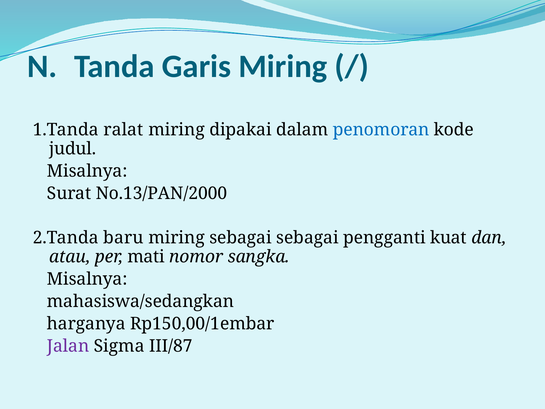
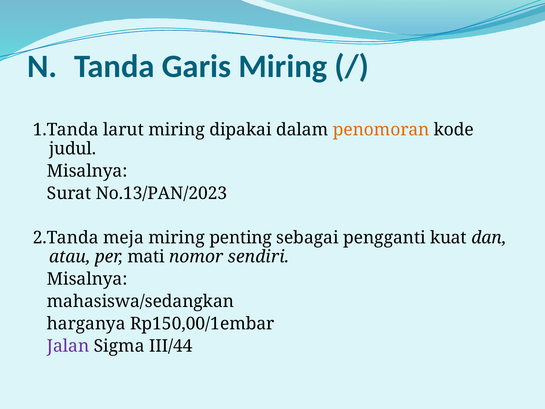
ralat: ralat -> larut
penomoran colour: blue -> orange
No.13/PAN/2000: No.13/PAN/2000 -> No.13/PAN/2023
baru: baru -> meja
miring sebagai: sebagai -> penting
sangka: sangka -> sendiri
III/87: III/87 -> III/44
